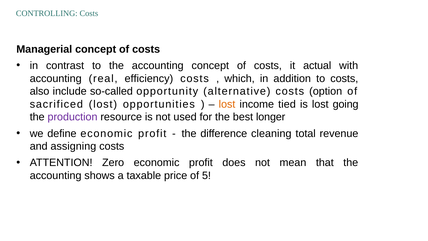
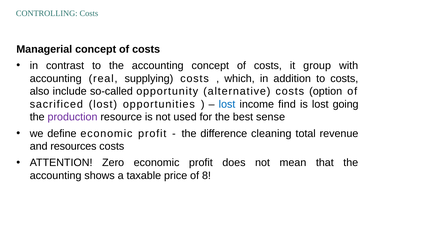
actual: actual -> group
efficiency: efficiency -> supplying
lost at (227, 104) colour: orange -> blue
tied: tied -> find
longer: longer -> sense
assigning: assigning -> resources
5: 5 -> 8
